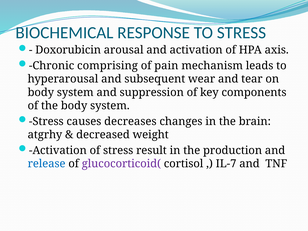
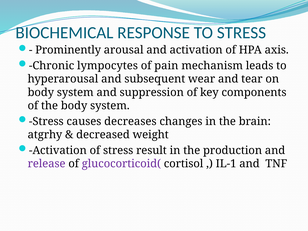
Doxorubicin: Doxorubicin -> Prominently
comprising: comprising -> lympocytes
release colour: blue -> purple
IL-7: IL-7 -> IL-1
